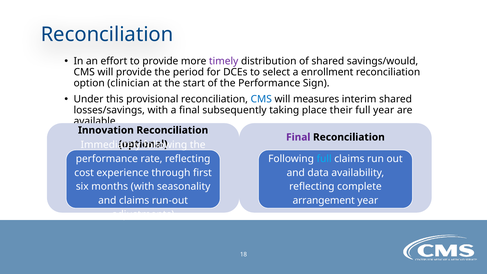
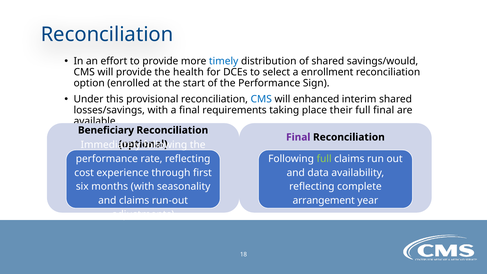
timely colour: purple -> blue
period: period -> health
clinician: clinician -> enrolled
measures: measures -> enhanced
subsequently: subsequently -> requirements
full year: year -> final
Innovation: Innovation -> Beneficiary
full at (324, 159) colour: light blue -> light green
